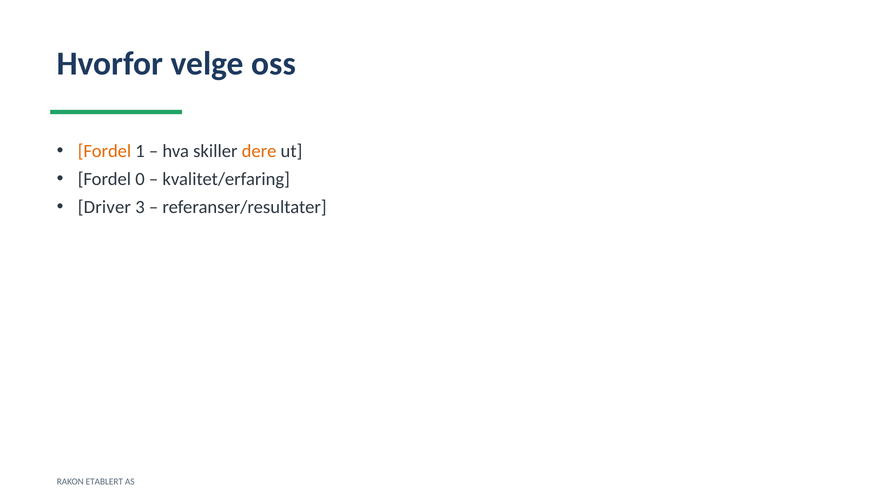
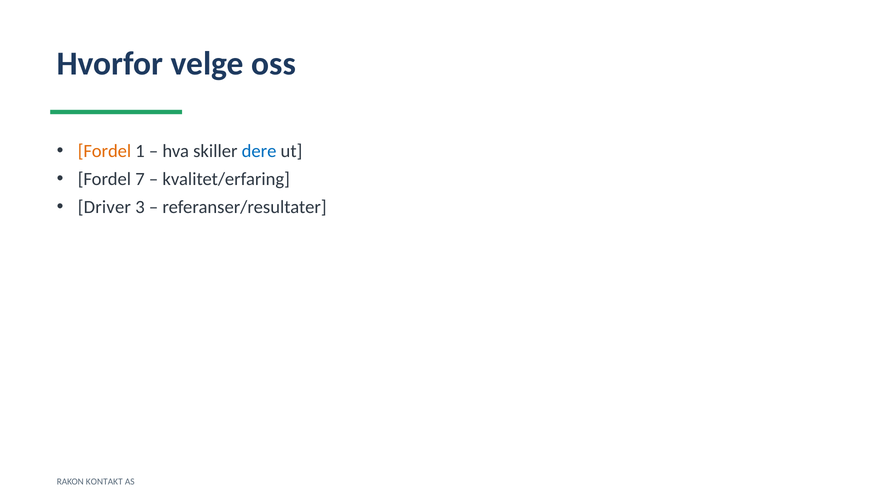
dere colour: orange -> blue
0: 0 -> 7
ETABLERT: ETABLERT -> KONTAKT
